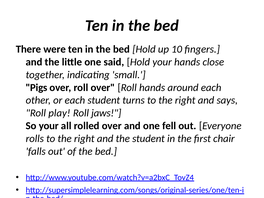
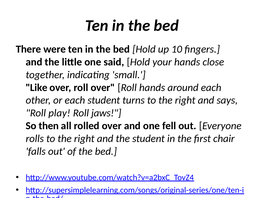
Pigs: Pigs -> Like
So your: your -> then
